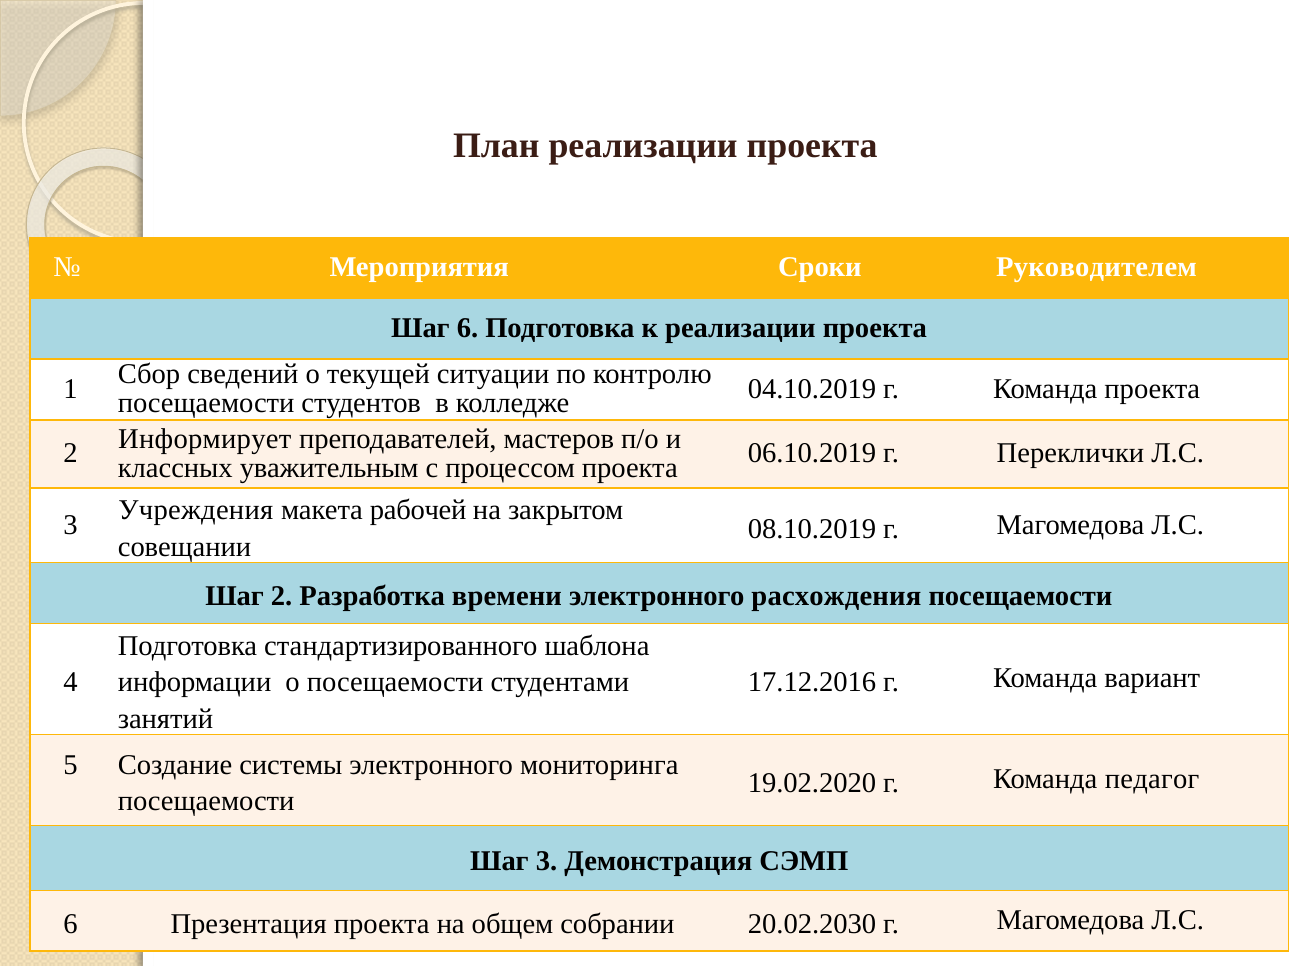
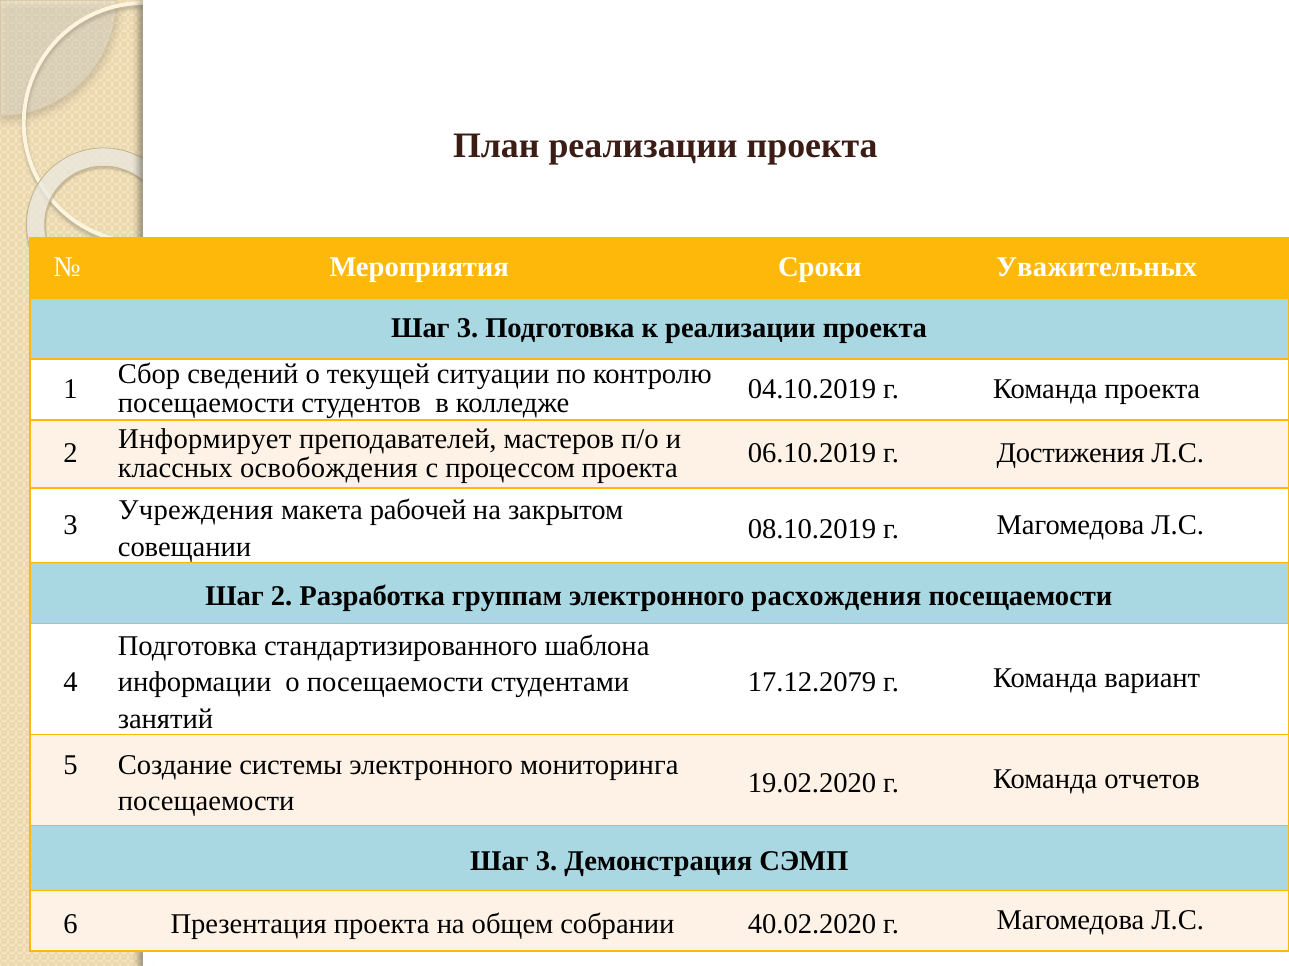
Руководителем: Руководителем -> Уважительных
6 at (468, 328): 6 -> 3
Переклички: Переклички -> Достижения
уважительным: уважительным -> освобождения
времени: времени -> группам
17.12.2016: 17.12.2016 -> 17.12.2079
педагог: педагог -> отчетов
20.02.2030: 20.02.2030 -> 40.02.2020
